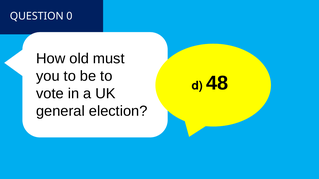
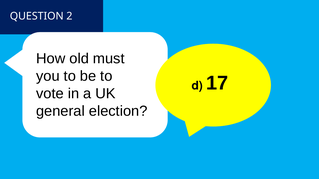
0: 0 -> 2
48: 48 -> 17
